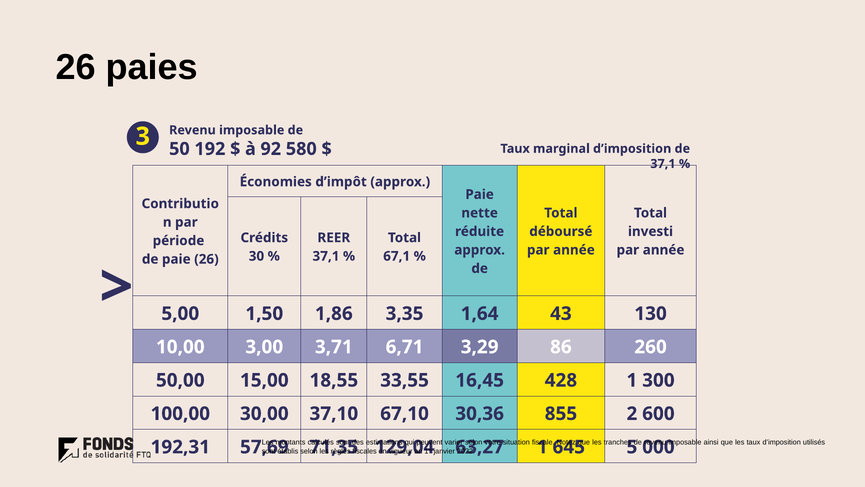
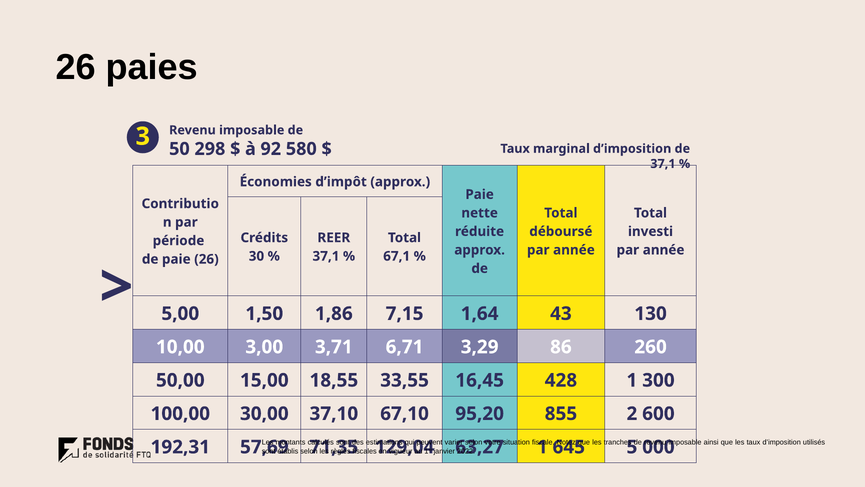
192: 192 -> 298
3,35: 3,35 -> 7,15
30,36: 30,36 -> 95,20
